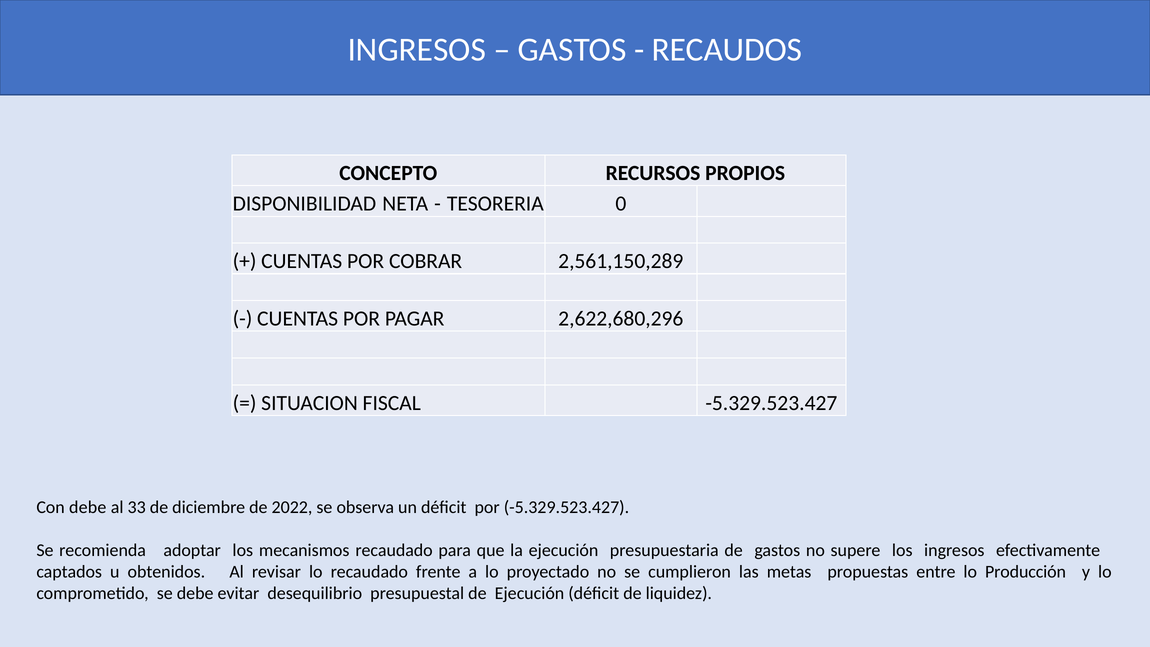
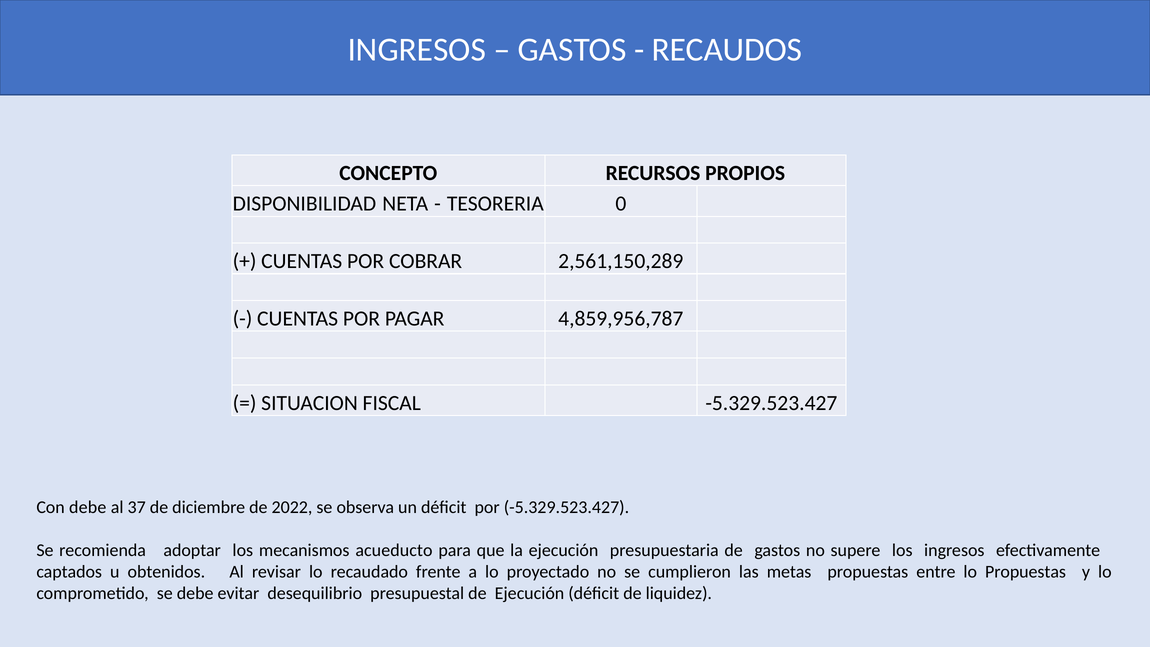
2,622,680,296: 2,622,680,296 -> 4,859,956,787
33: 33 -> 37
mecanismos recaudado: recaudado -> acueducto
lo Producción: Producción -> Propuestas
